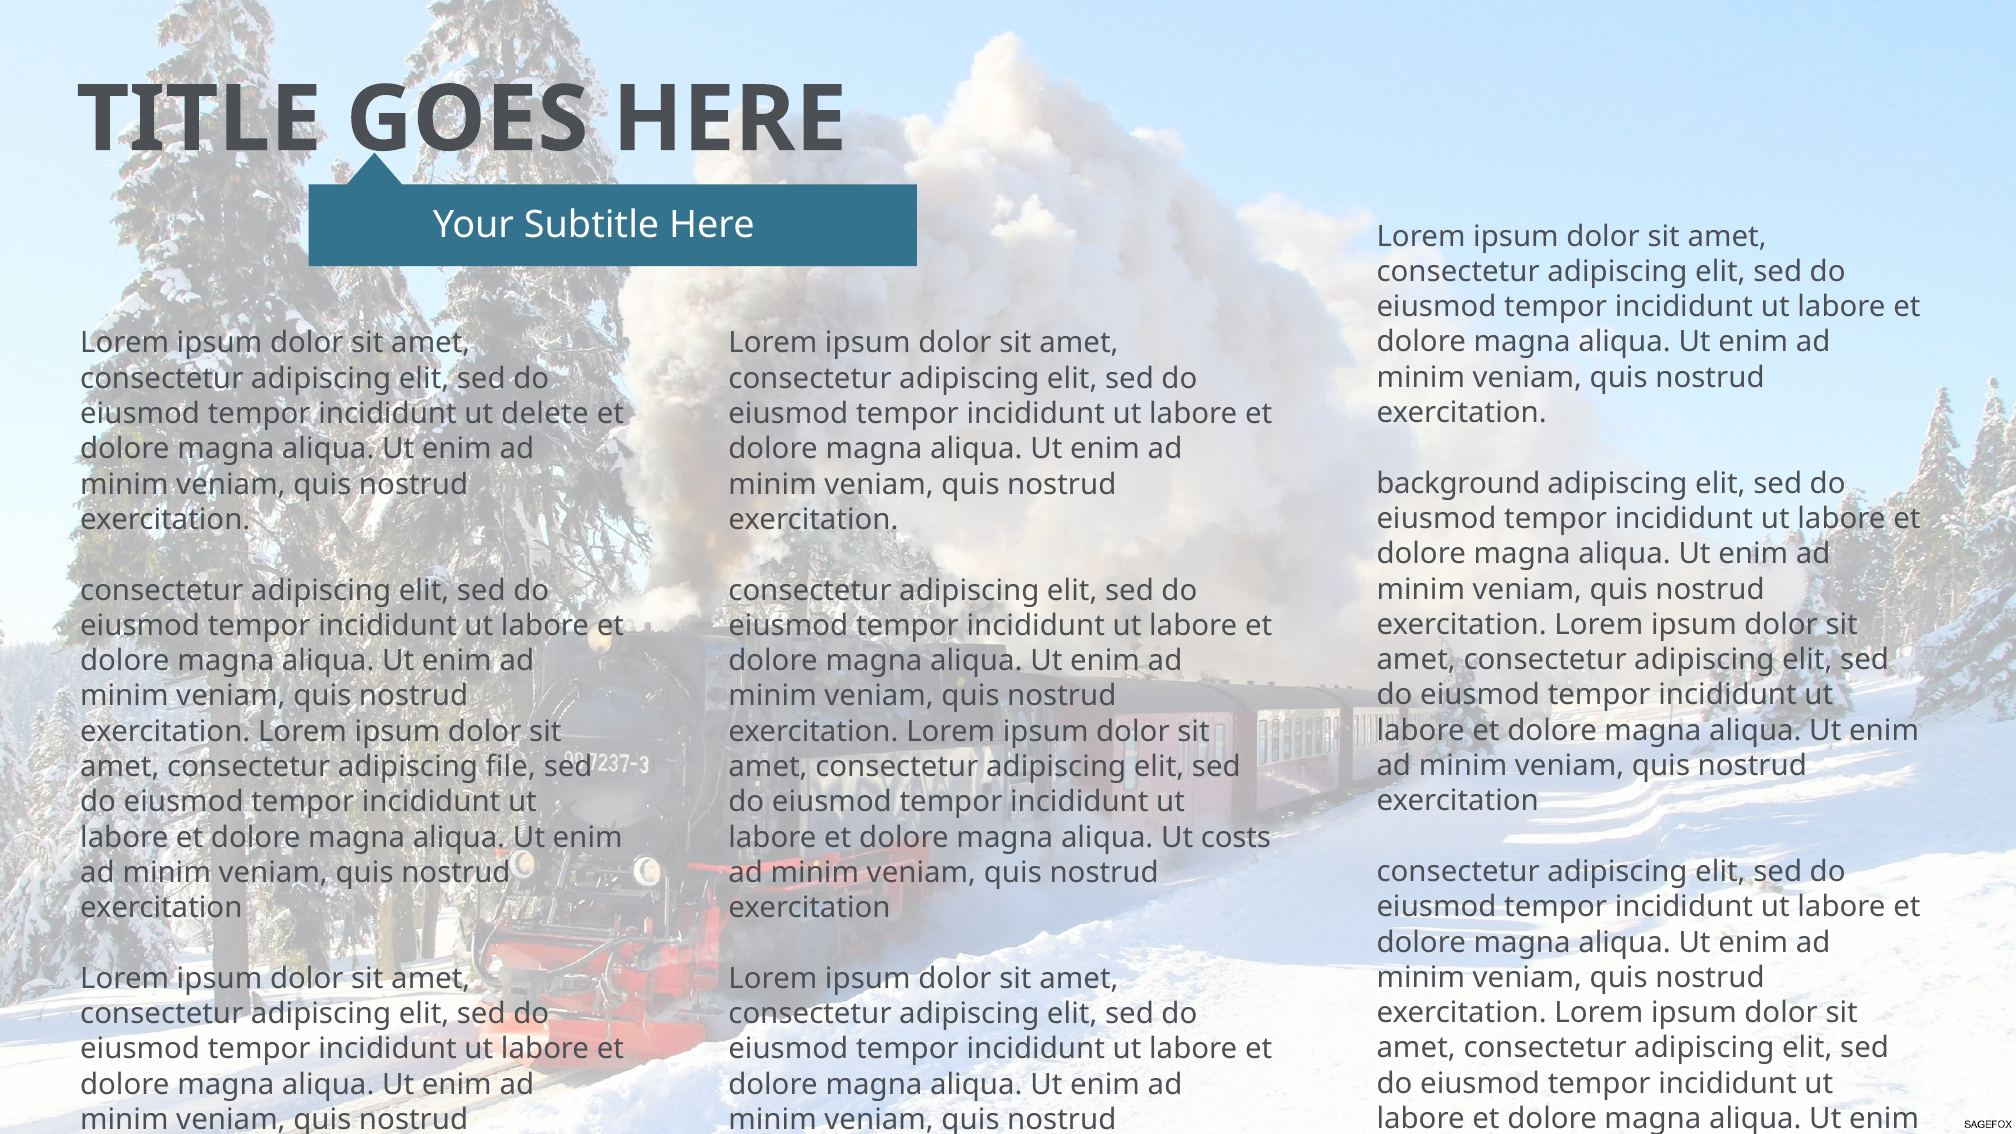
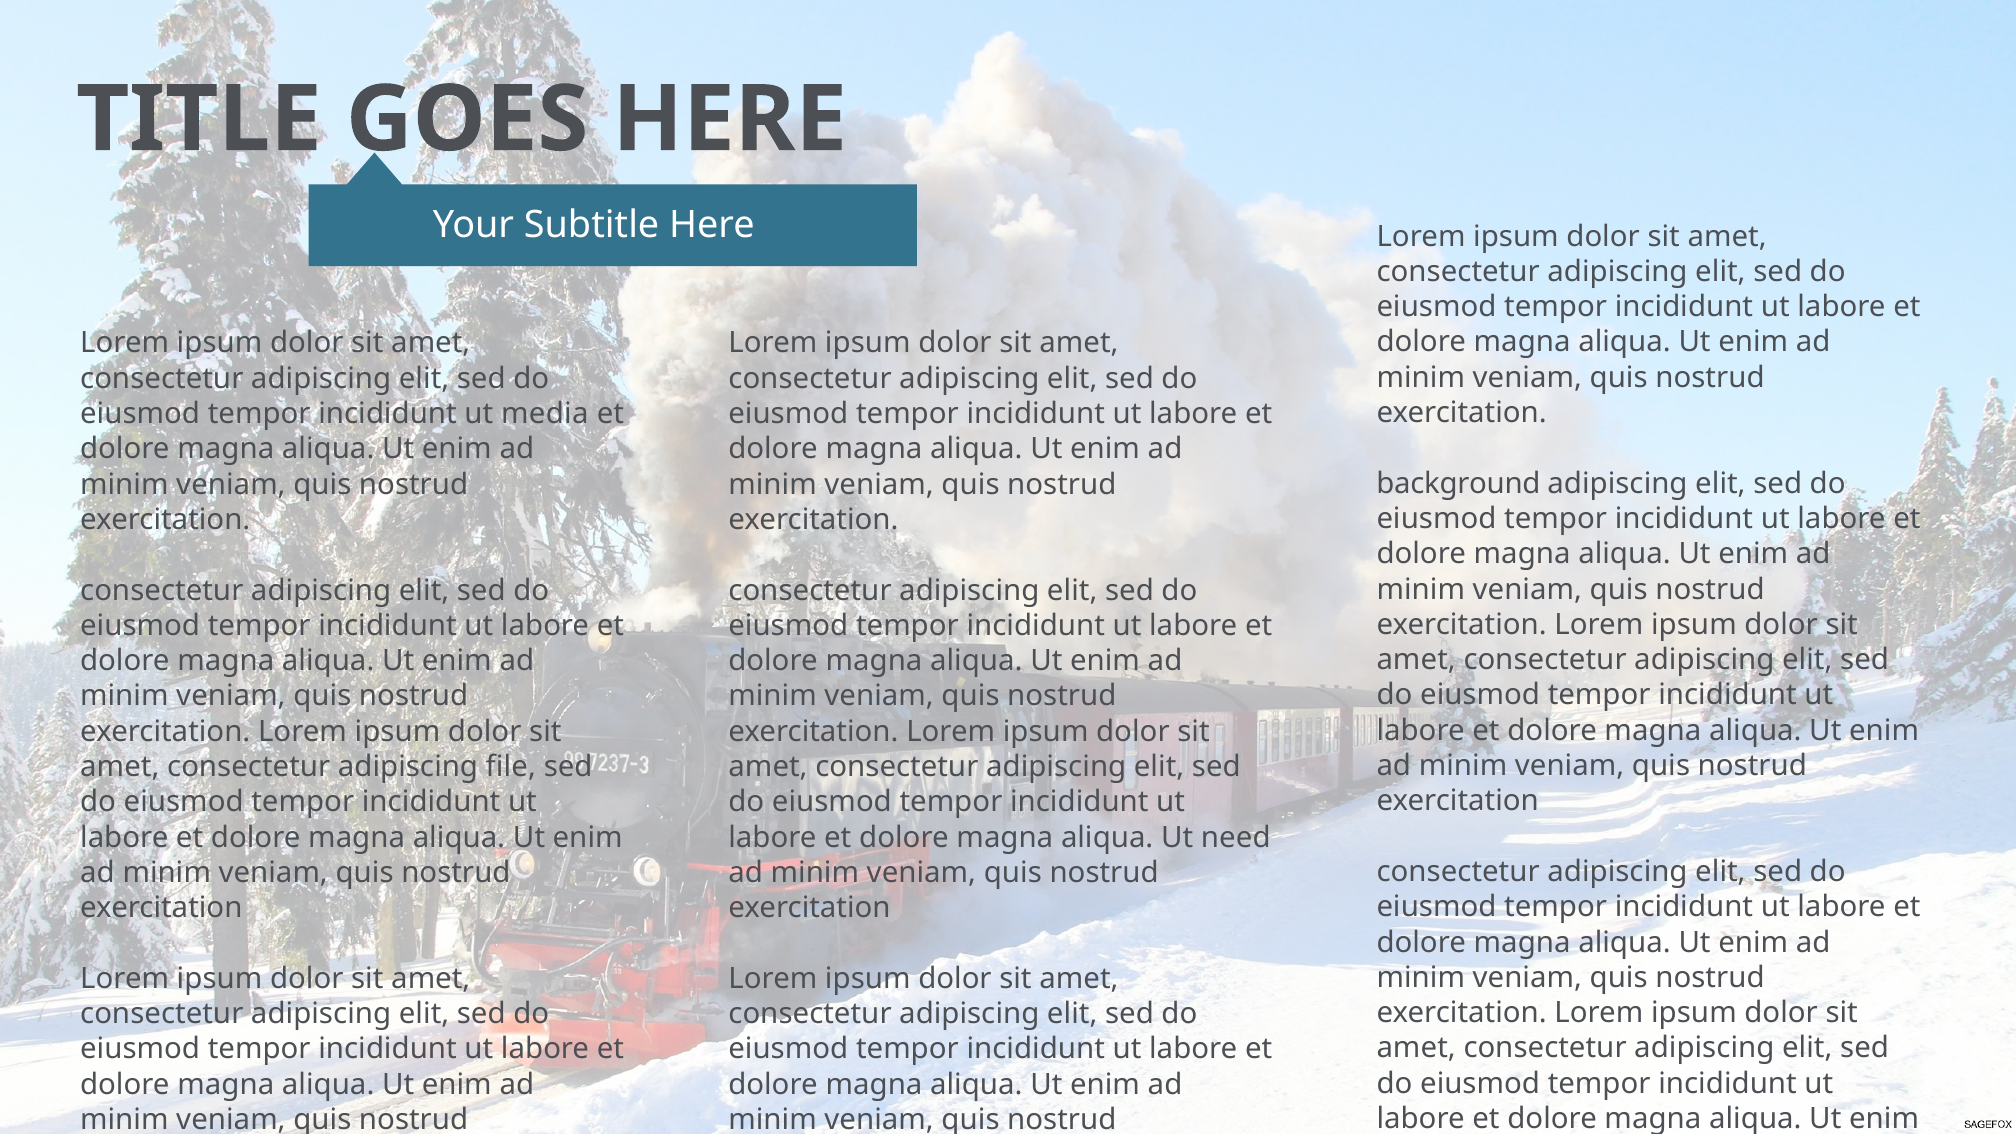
delete: delete -> media
costs: costs -> need
